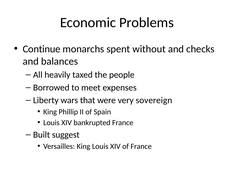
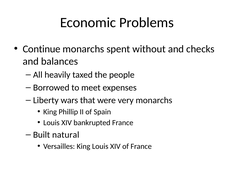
very sovereign: sovereign -> monarchs
suggest: suggest -> natural
